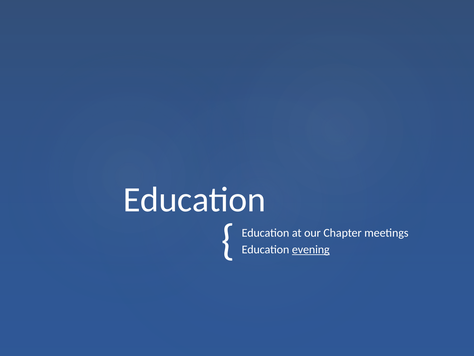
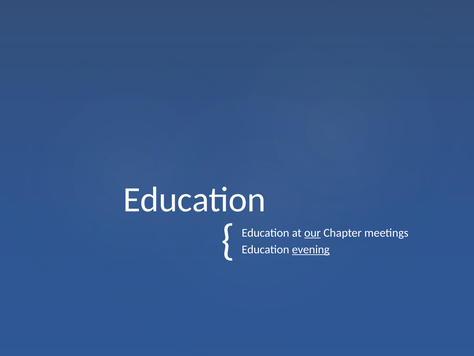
our underline: none -> present
